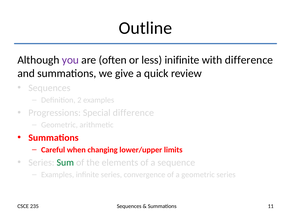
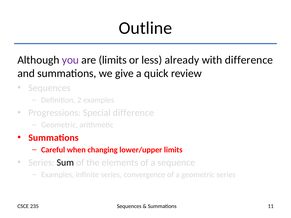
are often: often -> limits
inifinite: inifinite -> already
Sum colour: green -> black
